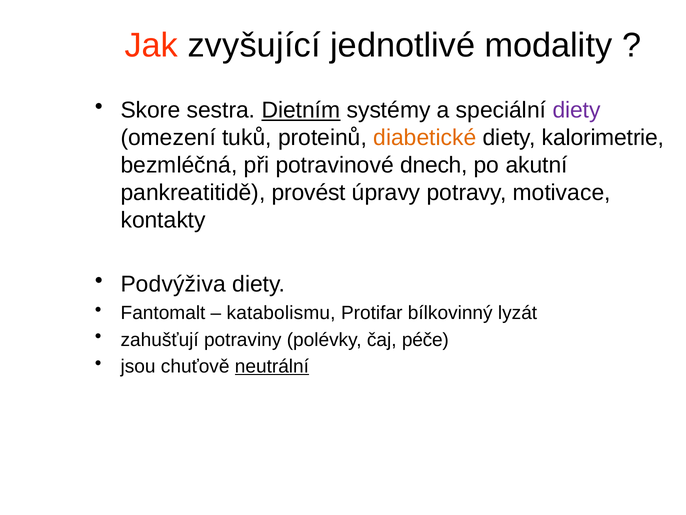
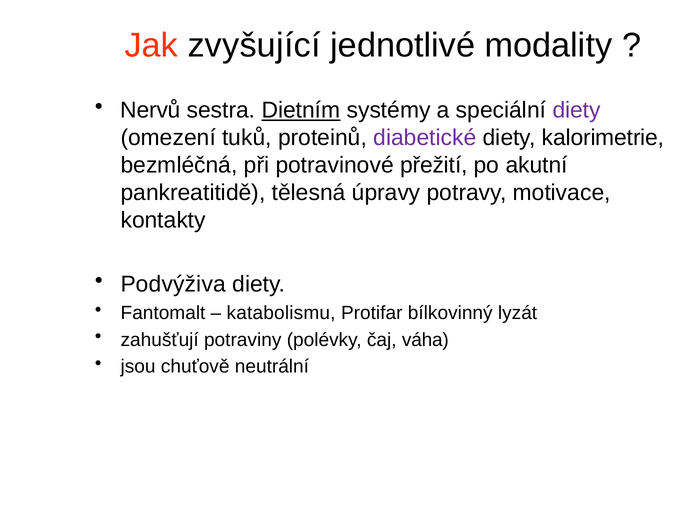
Skore: Skore -> Nervů
diabetické colour: orange -> purple
dnech: dnech -> přežití
provést: provést -> tělesná
péče: péče -> váha
neutrální underline: present -> none
